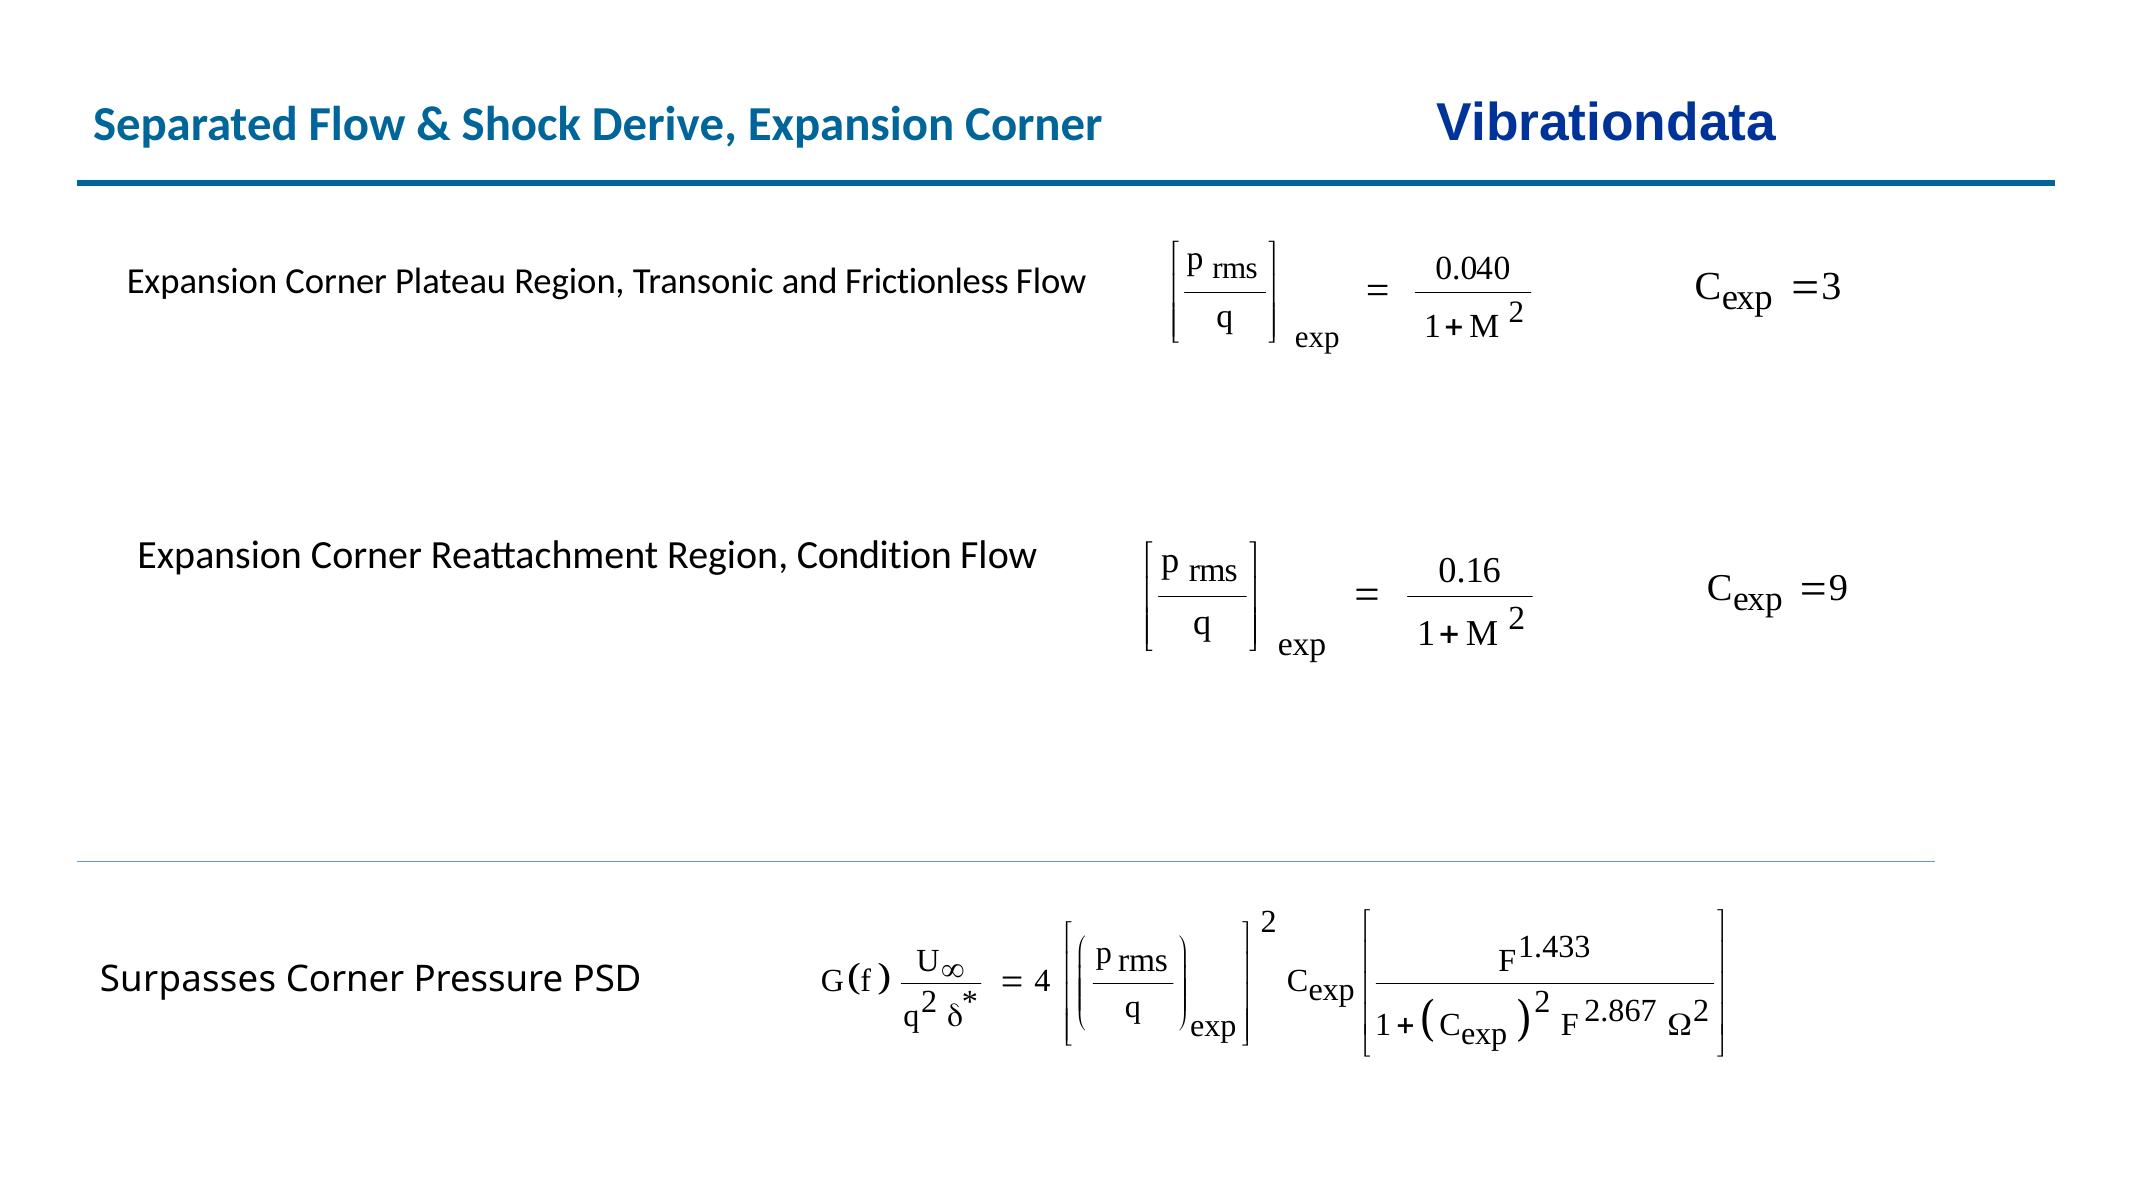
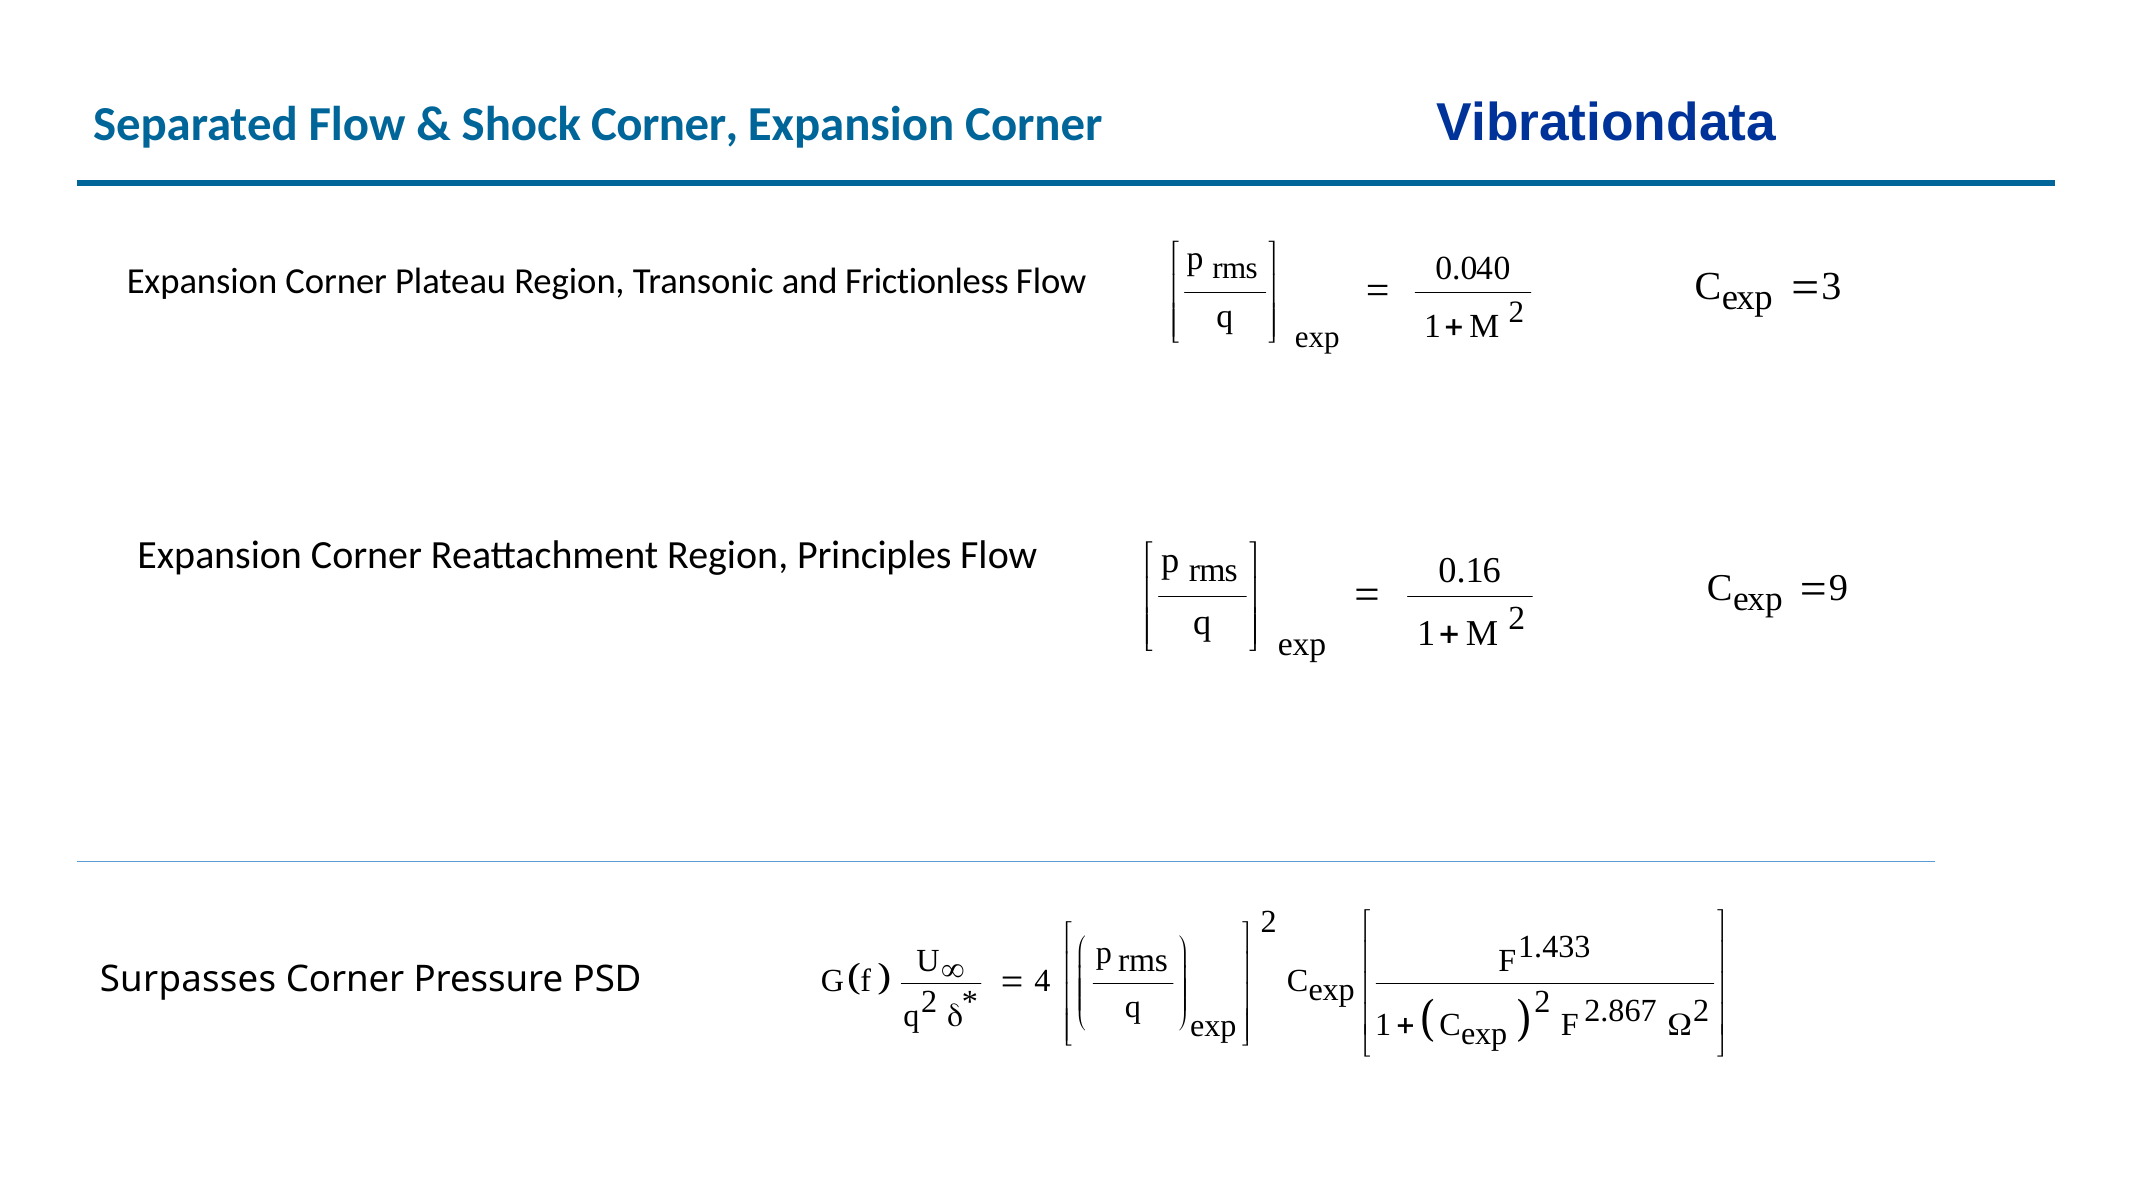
Shock Derive: Derive -> Corner
Condition: Condition -> Principles
